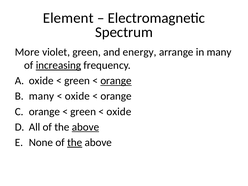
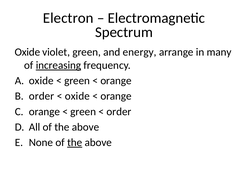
Element: Element -> Electron
More at (27, 52): More -> Oxide
orange at (116, 81) underline: present -> none
many at (42, 96): many -> order
oxide at (119, 112): oxide -> order
above at (85, 127) underline: present -> none
